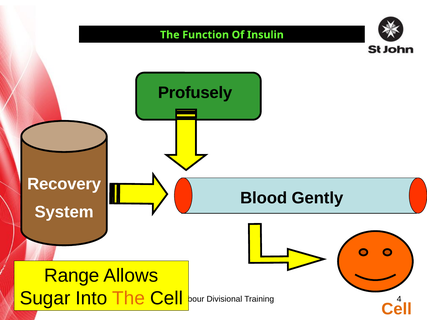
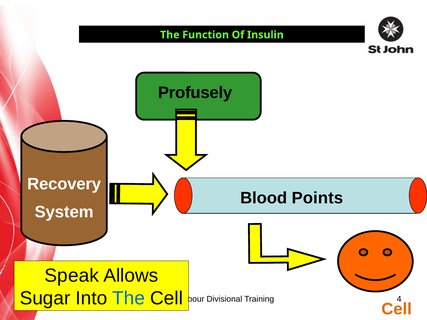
Gently: Gently -> Points
Range: Range -> Speak
The at (129, 299) colour: orange -> blue
